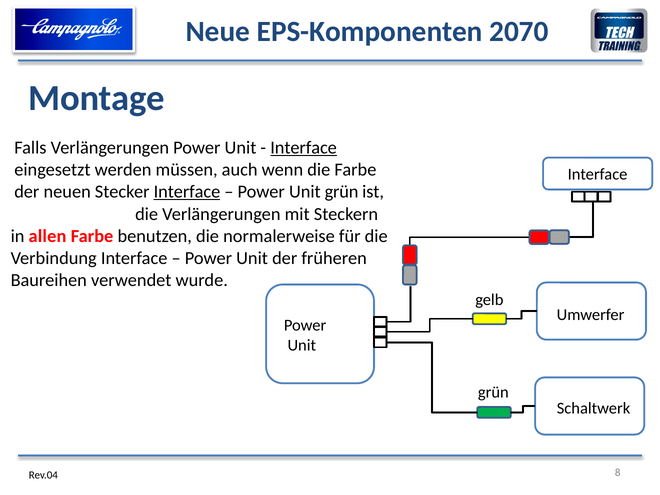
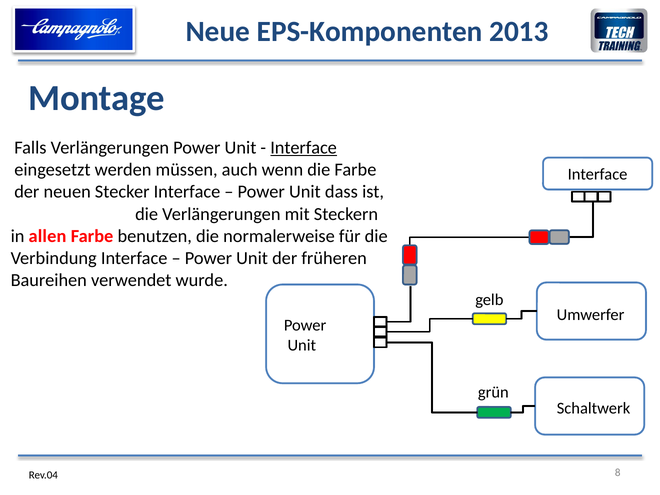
2070: 2070 -> 2013
Interface at (187, 192) underline: present -> none
Unit grün: grün -> dass
